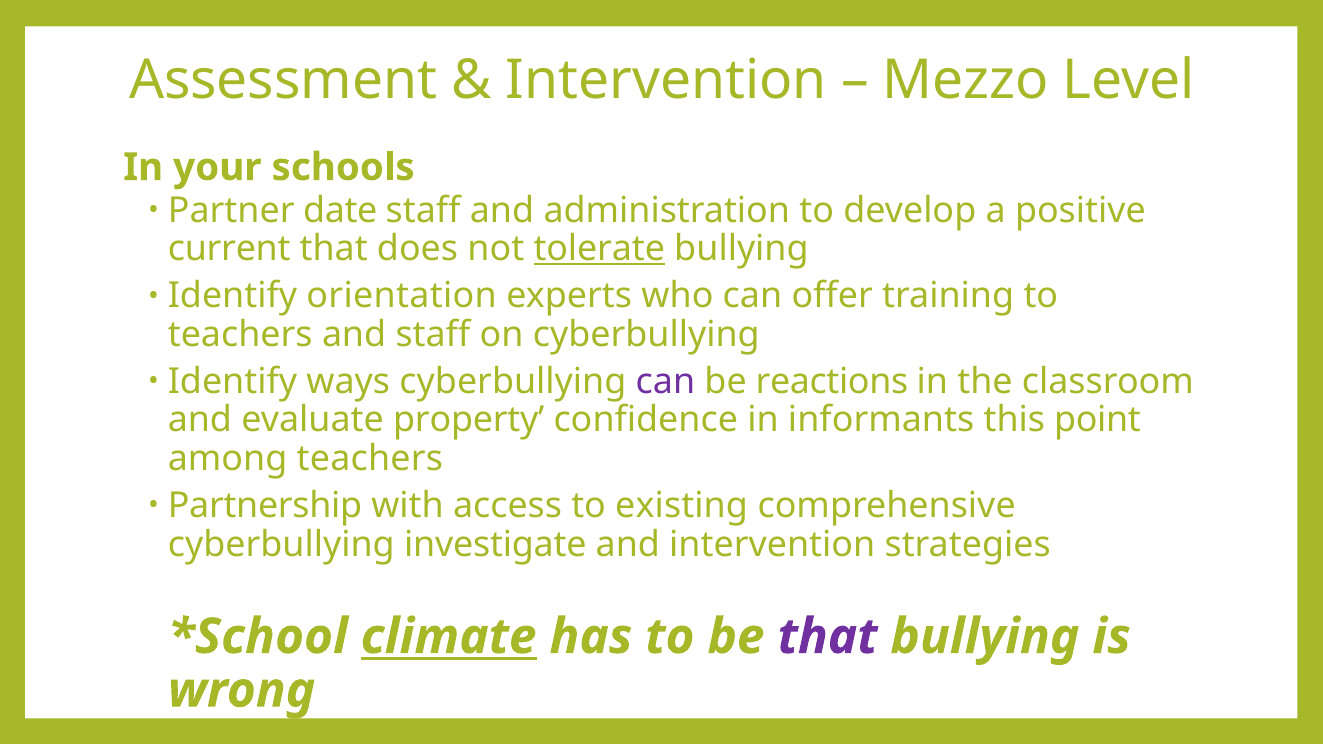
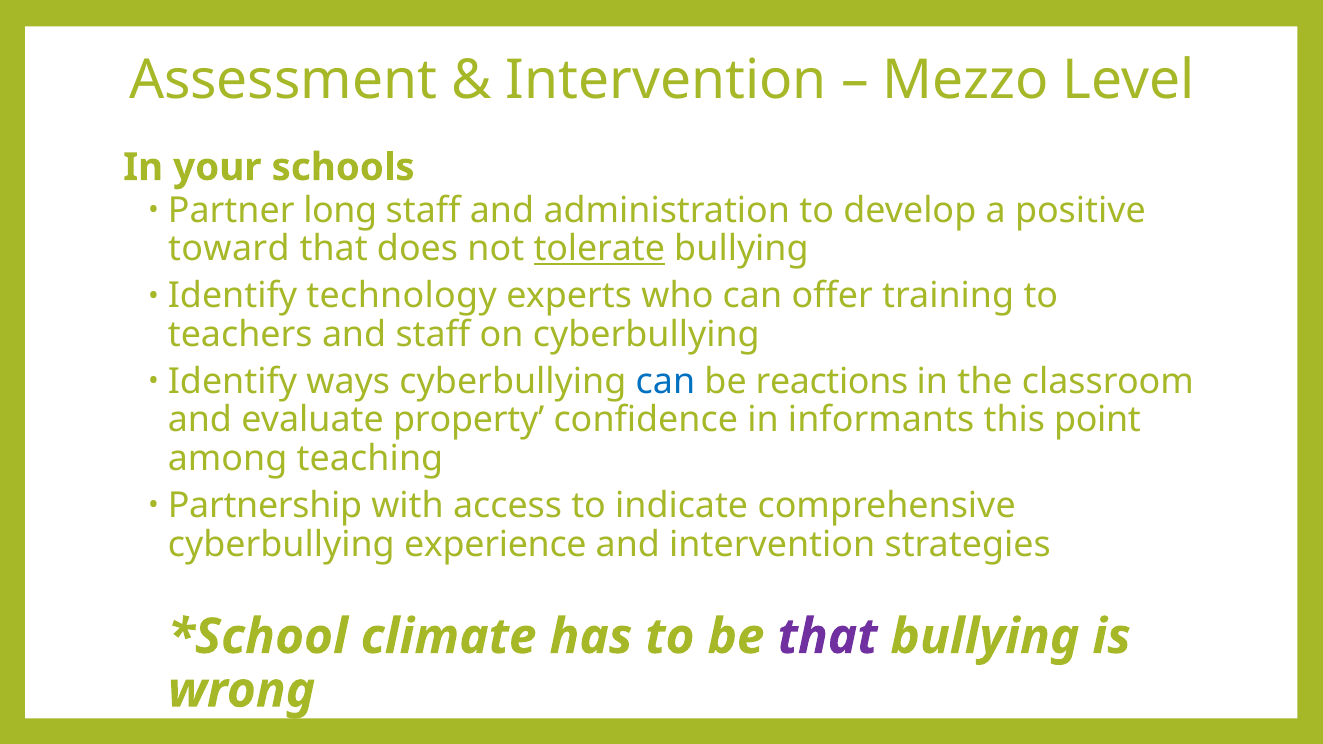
date: date -> long
current: current -> toward
orientation: orientation -> technology
can at (665, 382) colour: purple -> blue
among teachers: teachers -> teaching
existing: existing -> indicate
investigate: investigate -> experience
climate underline: present -> none
